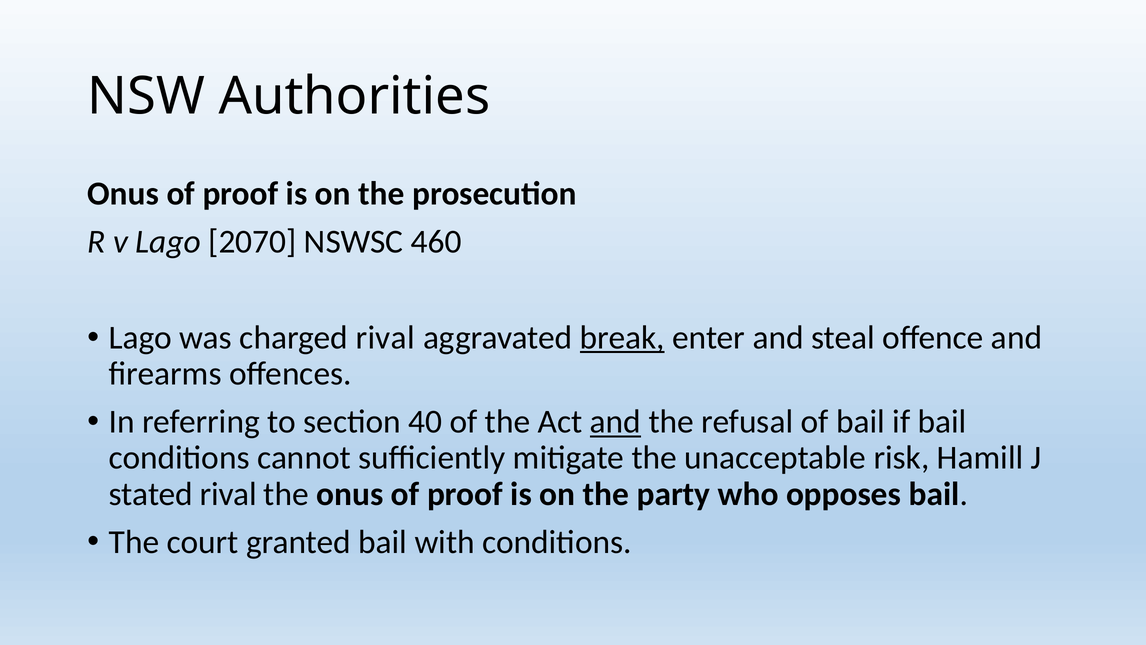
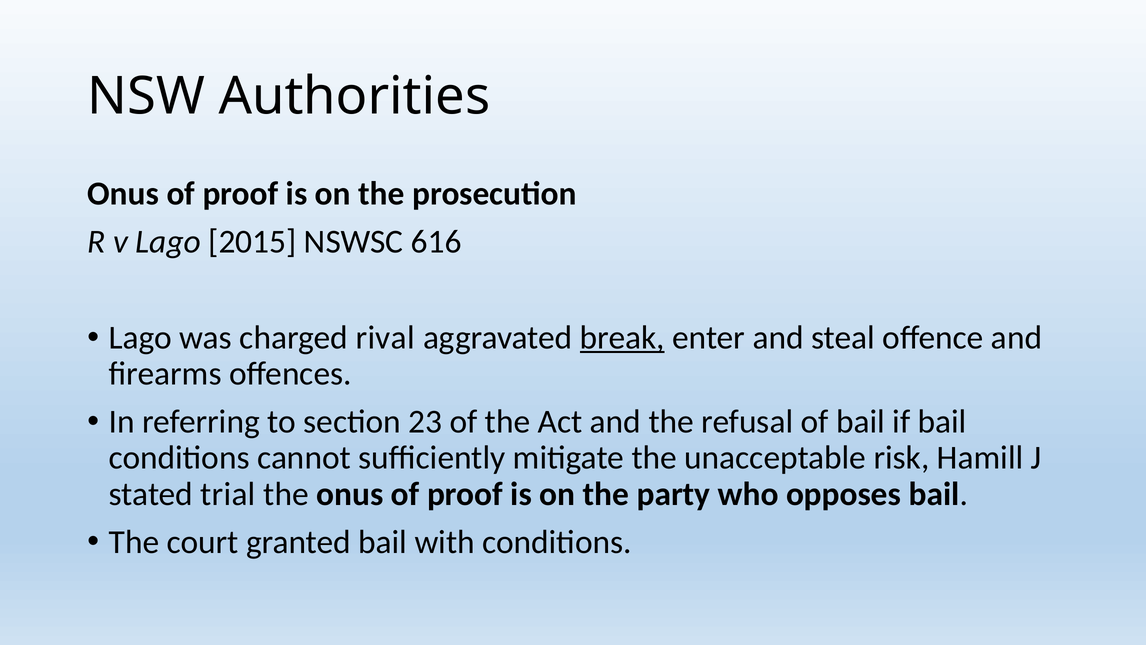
2070: 2070 -> 2015
460: 460 -> 616
40: 40 -> 23
and at (616, 422) underline: present -> none
stated rival: rival -> trial
